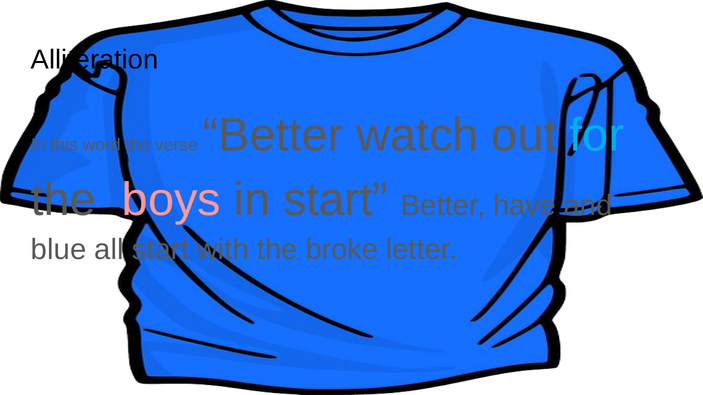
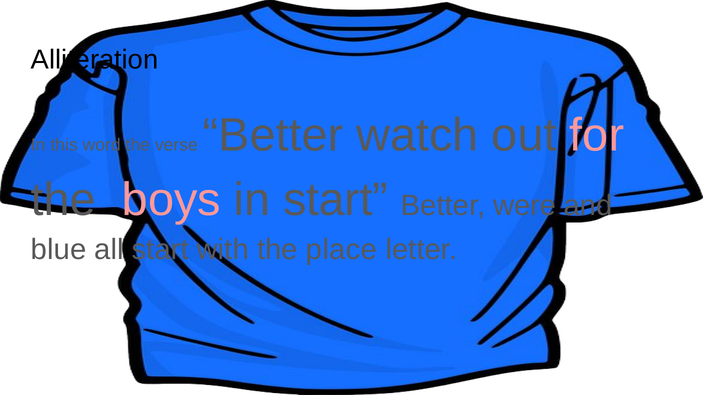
for colour: light blue -> pink
have: have -> were
broke: broke -> place
